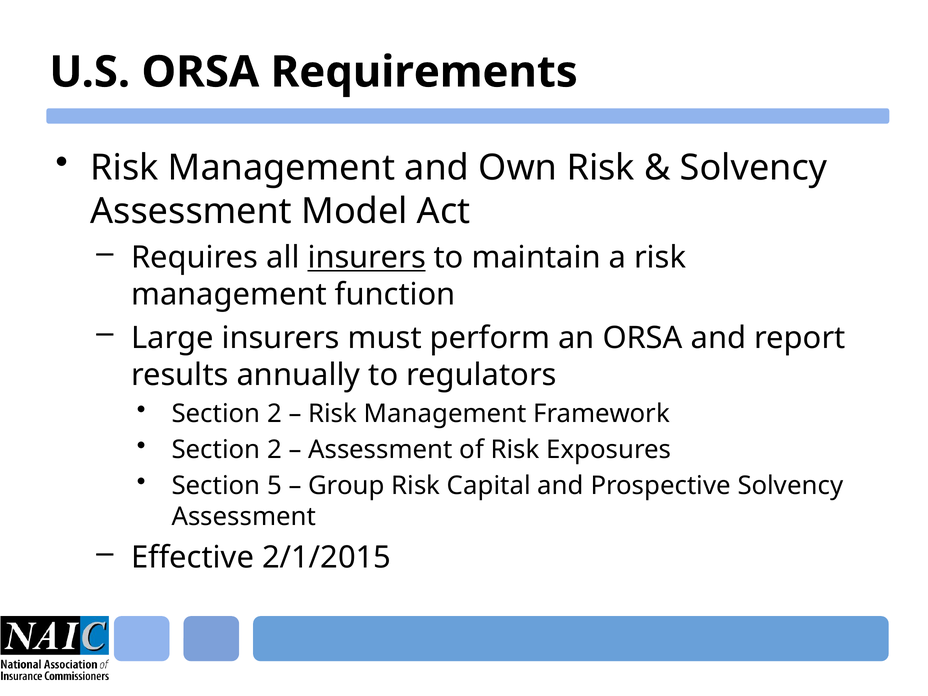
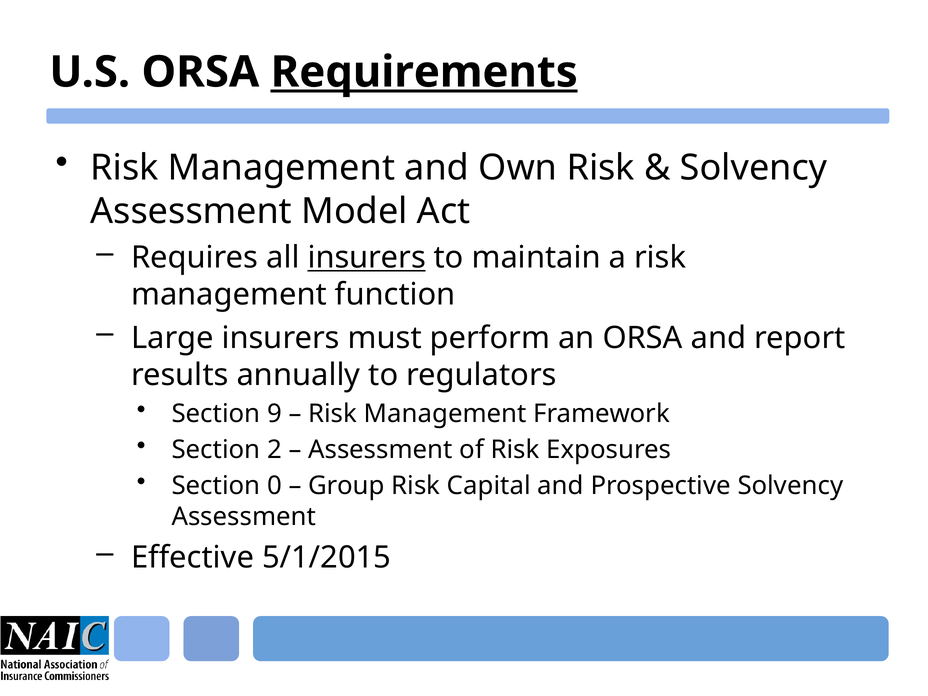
Requirements underline: none -> present
2 at (274, 414): 2 -> 9
5: 5 -> 0
2/1/2015: 2/1/2015 -> 5/1/2015
